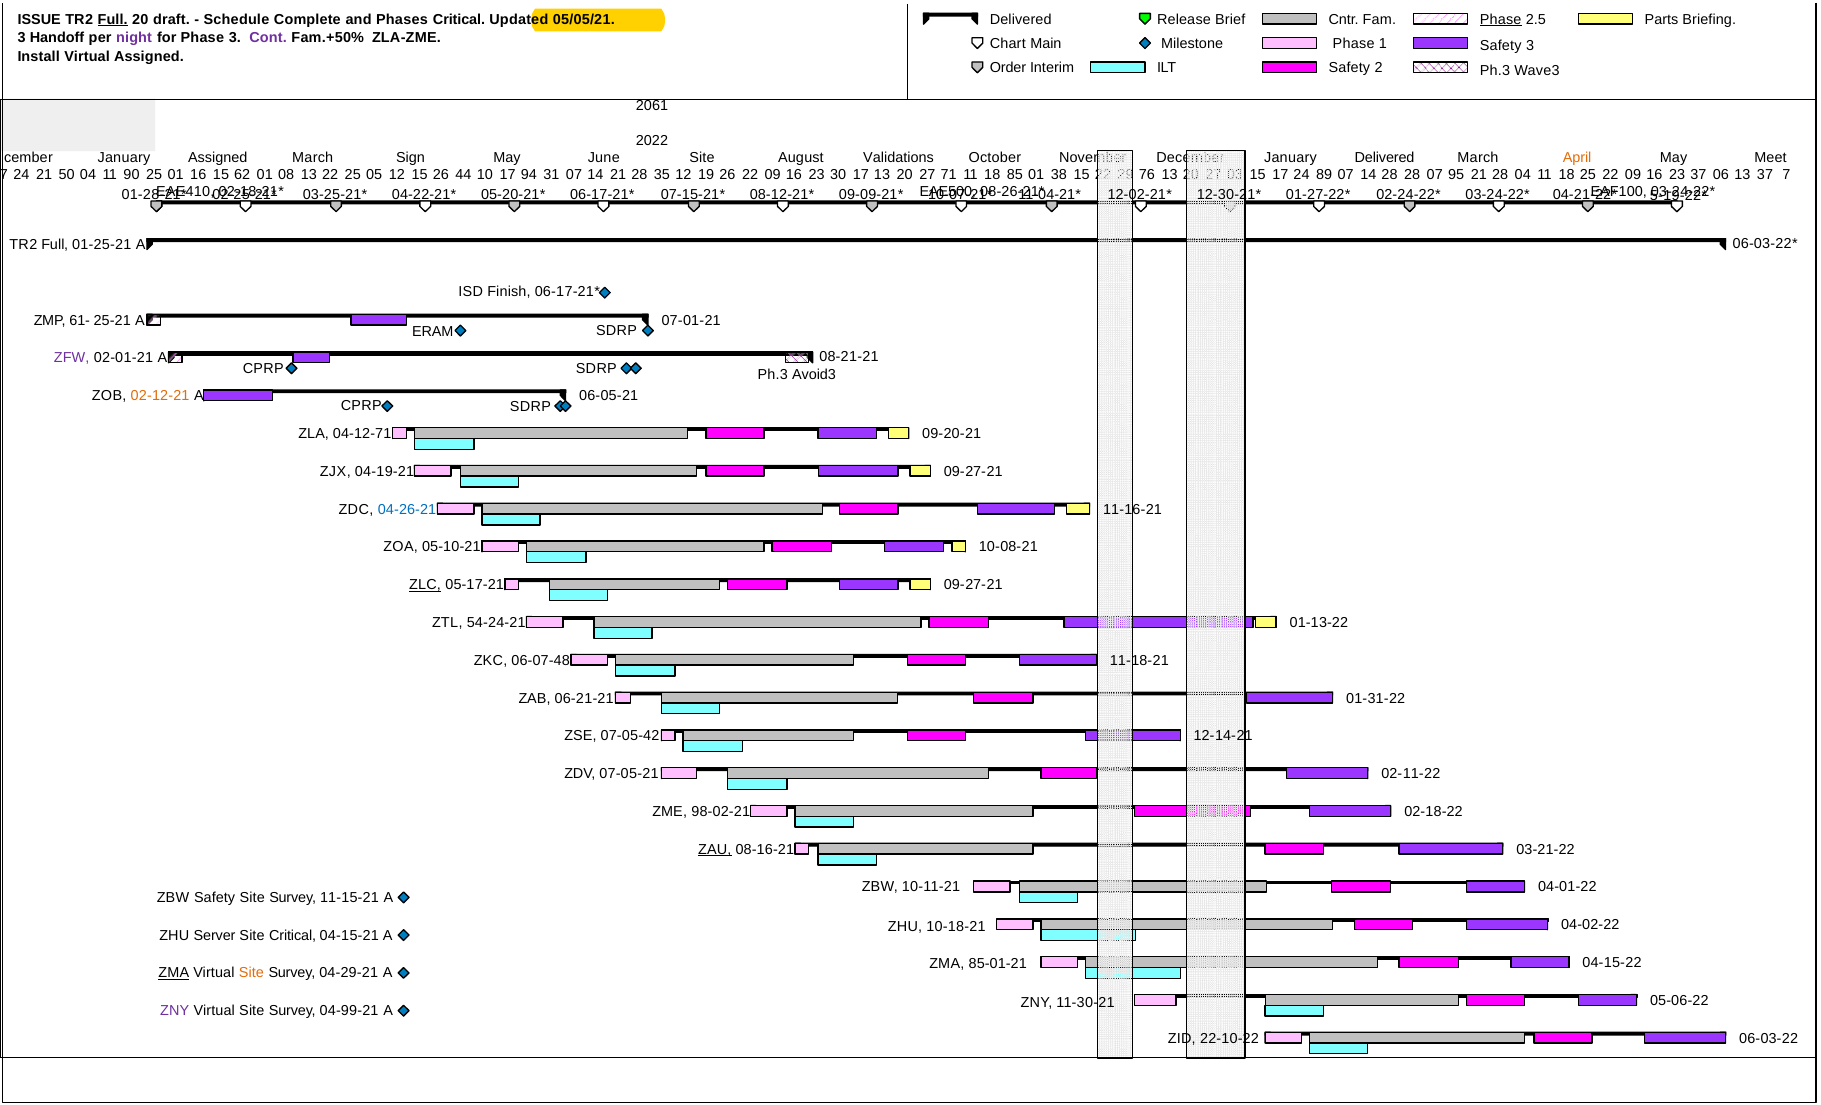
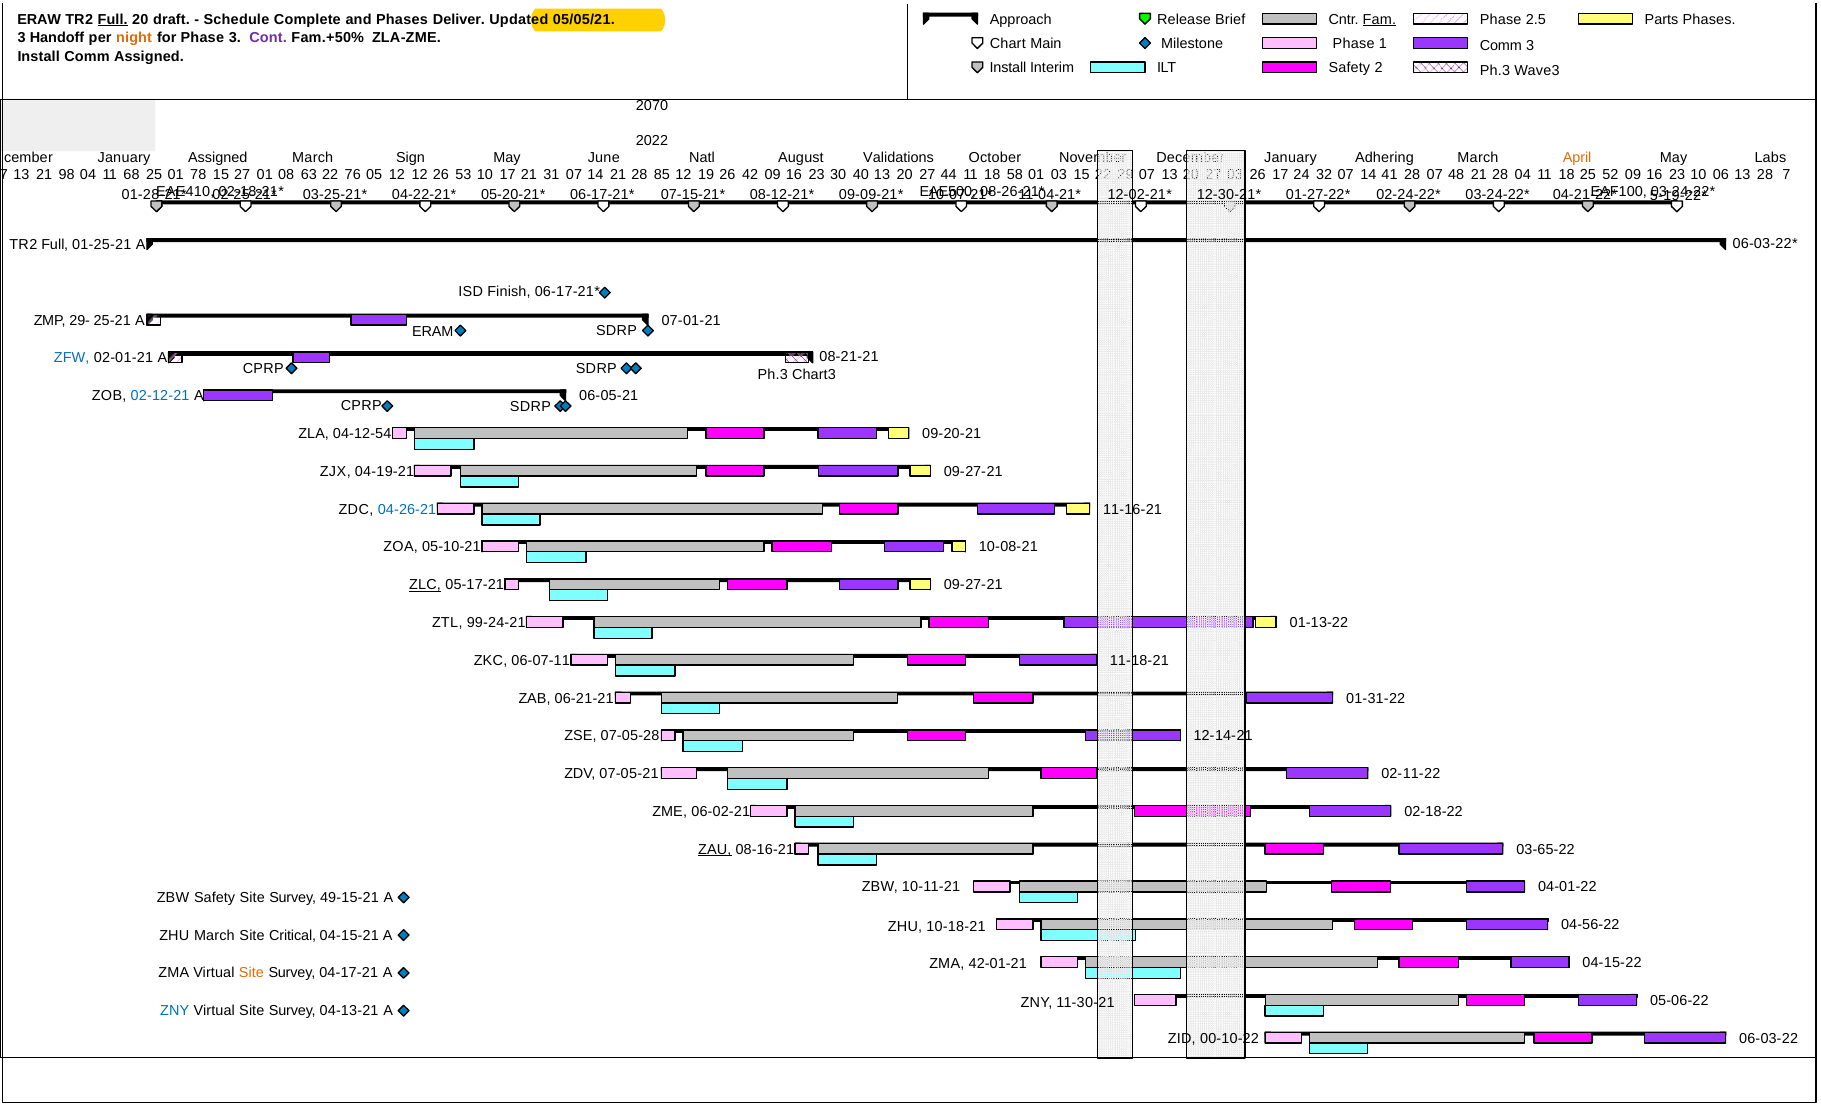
ISSUE: ISSUE -> ERAW
Phases Critical: Critical -> Deliver
Delivered at (1021, 19): Delivered -> Approach
Fam underline: none -> present
Phase at (1501, 19) underline: present -> none
Parts Briefing: Briefing -> Phases
night colour: purple -> orange
Safety at (1501, 46): Safety -> Comm
Install Virtual: Virtual -> Comm
Order at (1008, 68): Order -> Install
2061: 2061 -> 2070
June Site: Site -> Natl
January Delivered: Delivered -> Adhering
Meet: Meet -> Labs
7 24: 24 -> 13
50: 50 -> 98
90: 90 -> 68
01 16: 16 -> 78
15 62: 62 -> 27
08 13: 13 -> 63
22 25: 25 -> 76
12 15: 15 -> 12
44: 44 -> 53
17 94: 94 -> 21
35: 35 -> 85
26 22: 22 -> 42
30 17: 17 -> 40
71: 71 -> 44
85: 85 -> 58
01 38: 38 -> 03
76 at (1147, 175): 76 -> 07
15 at (1258, 175): 15 -> 26
89: 89 -> 32
14 28: 28 -> 41
95: 95 -> 48
25 22: 22 -> 52
23 37: 37 -> 10
13 37: 37 -> 28
61-: 61- -> 29-
ZFW colour: purple -> blue
Avoid3: Avoid3 -> Chart3
02-12-21 colour: orange -> blue
04-12-71: 04-12-71 -> 04-12-54
54-24-21: 54-24-21 -> 99-24-21
06-07-48: 06-07-48 -> 06-07-11
07-05-42: 07-05-42 -> 07-05-28
98-02-21: 98-02-21 -> 06-02-21
03-21-22: 03-21-22 -> 03-65-22
11-15-21: 11-15-21 -> 49-15-21
04-02-22: 04-02-22 -> 04-56-22
ZHU Server: Server -> March
85-01-21: 85-01-21 -> 42-01-21
ZMA at (174, 974) underline: present -> none
04-29-21: 04-29-21 -> 04-17-21
ZNY at (175, 1011) colour: purple -> blue
04-99-21: 04-99-21 -> 04-13-21
22-10-22: 22-10-22 -> 00-10-22
